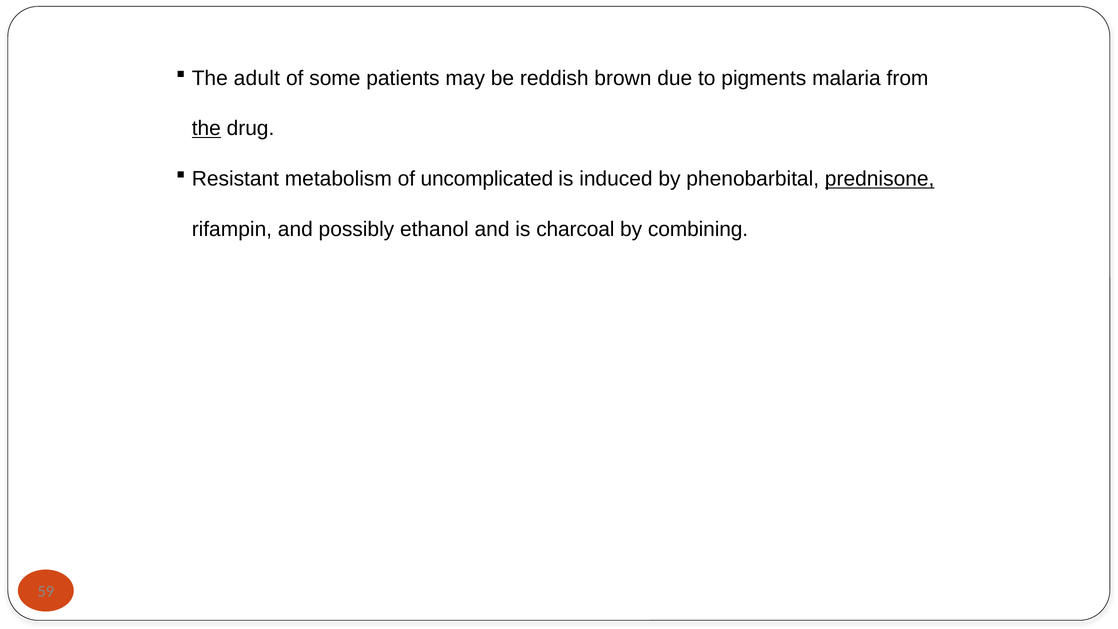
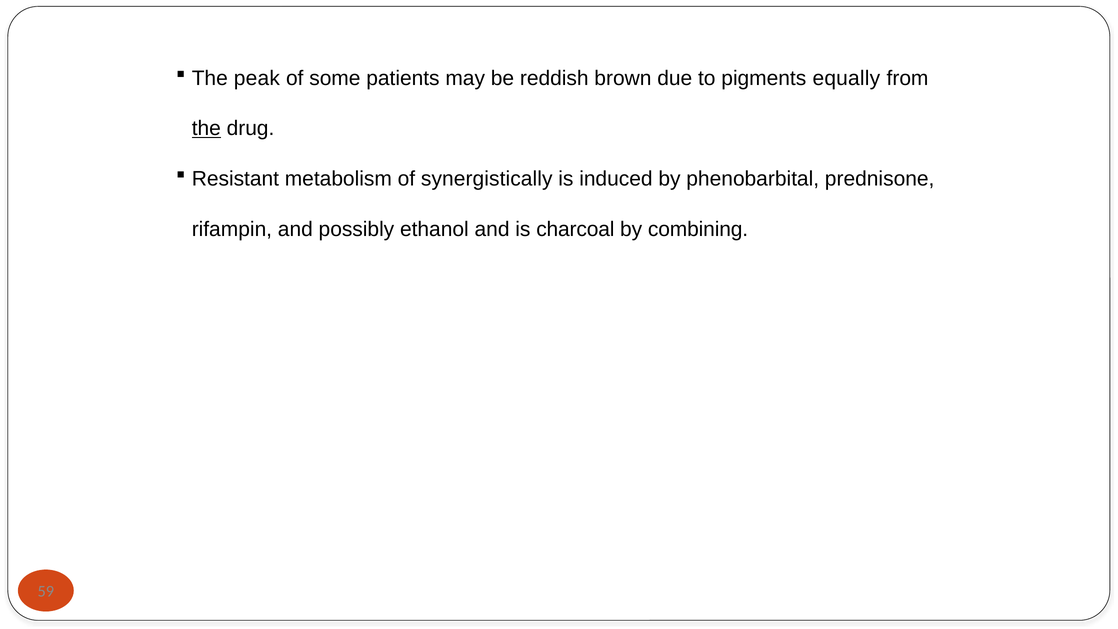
adult: adult -> peak
malaria: malaria -> equally
uncomplicated: uncomplicated -> synergistically
prednisone underline: present -> none
